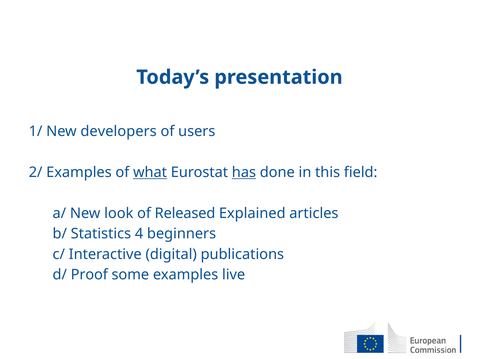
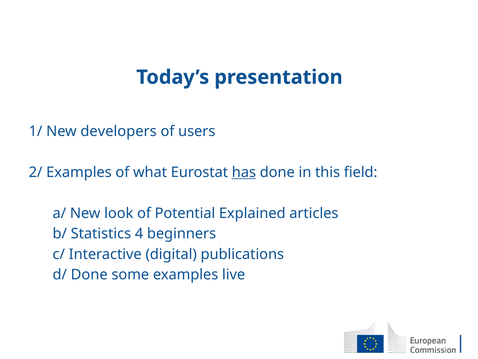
what underline: present -> none
Released: Released -> Potential
d/ Proof: Proof -> Done
